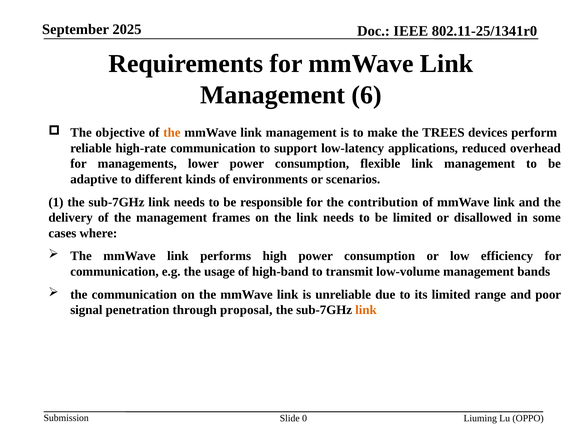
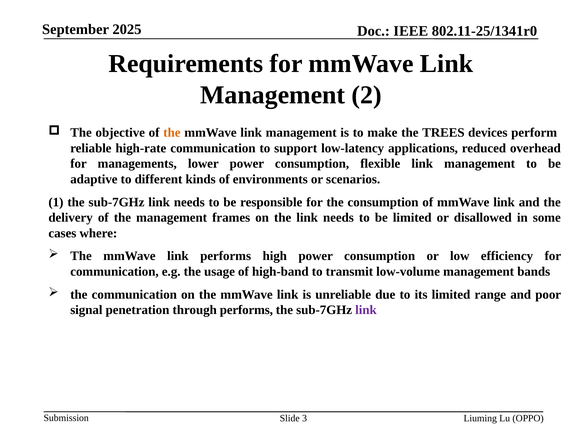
6: 6 -> 2
the contribution: contribution -> consumption
through proposal: proposal -> performs
link at (366, 310) colour: orange -> purple
0: 0 -> 3
